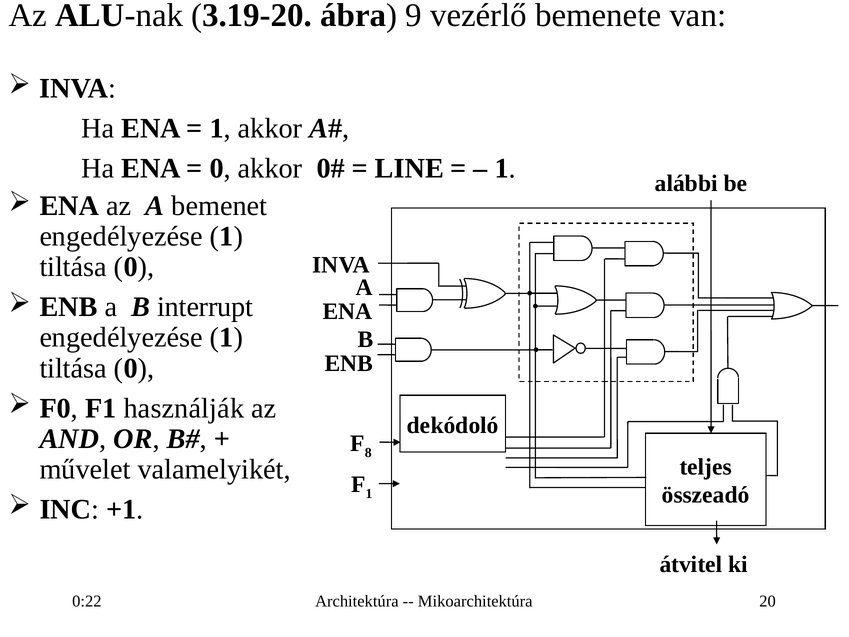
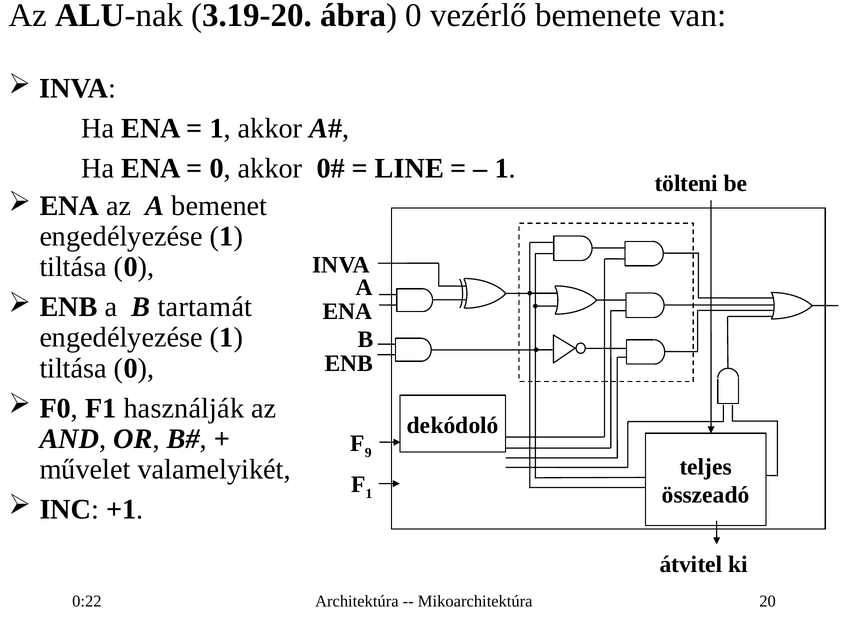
ábra 9: 9 -> 0
alábbi: alábbi -> tölteni
interrupt: interrupt -> tartamát
8: 8 -> 9
